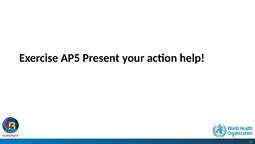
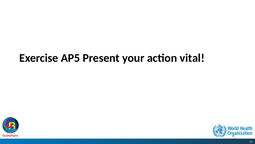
help: help -> vital
